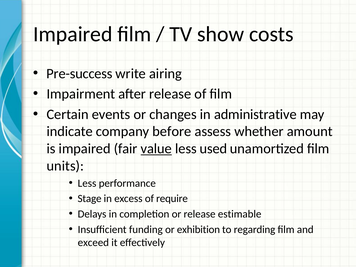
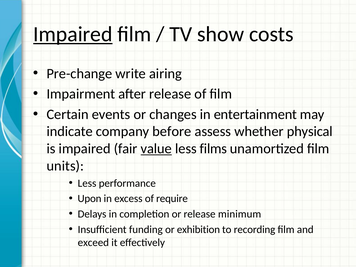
Impaired at (73, 34) underline: none -> present
Pre-success: Pre-success -> Pre-change
administrative: administrative -> entertainment
amount: amount -> physical
used: used -> films
Stage: Stage -> Upon
estimable: estimable -> minimum
regarding: regarding -> recording
